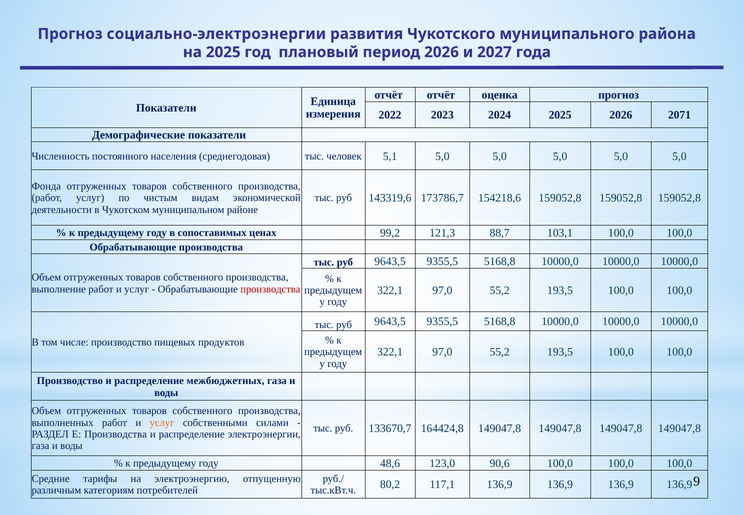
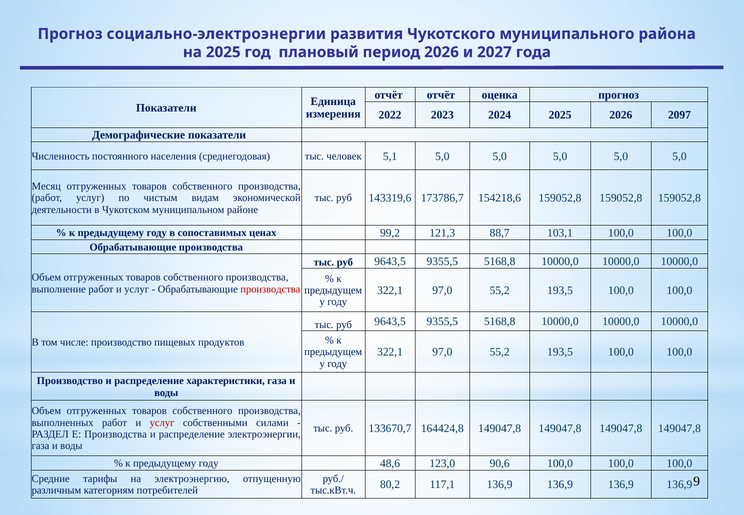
2071: 2071 -> 2097
Фонда: Фонда -> Месяц
межбюджетных: межбюджетных -> характеристики
услуг at (162, 423) colour: orange -> red
